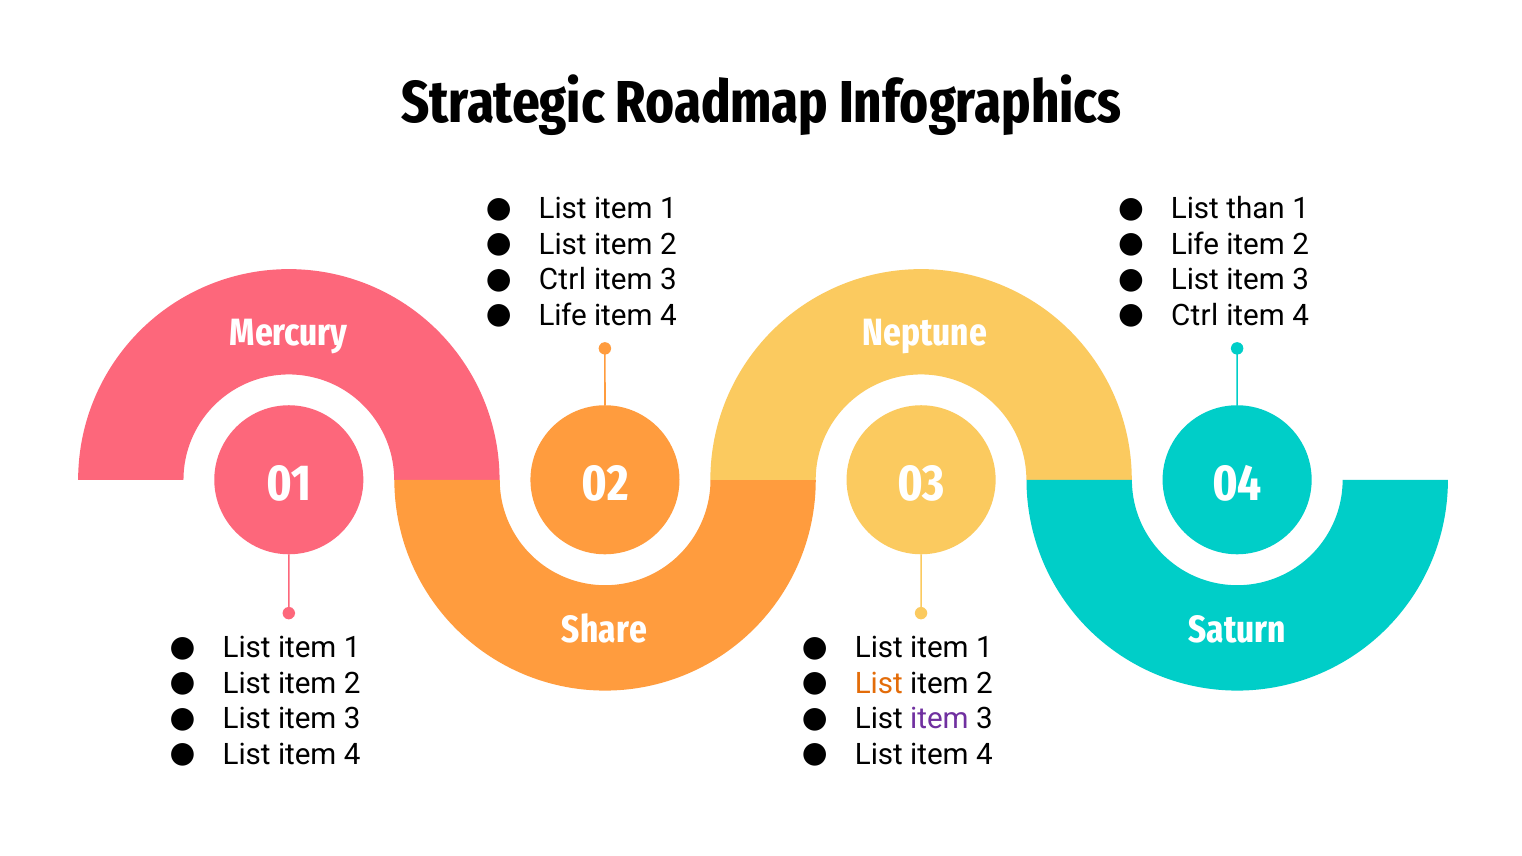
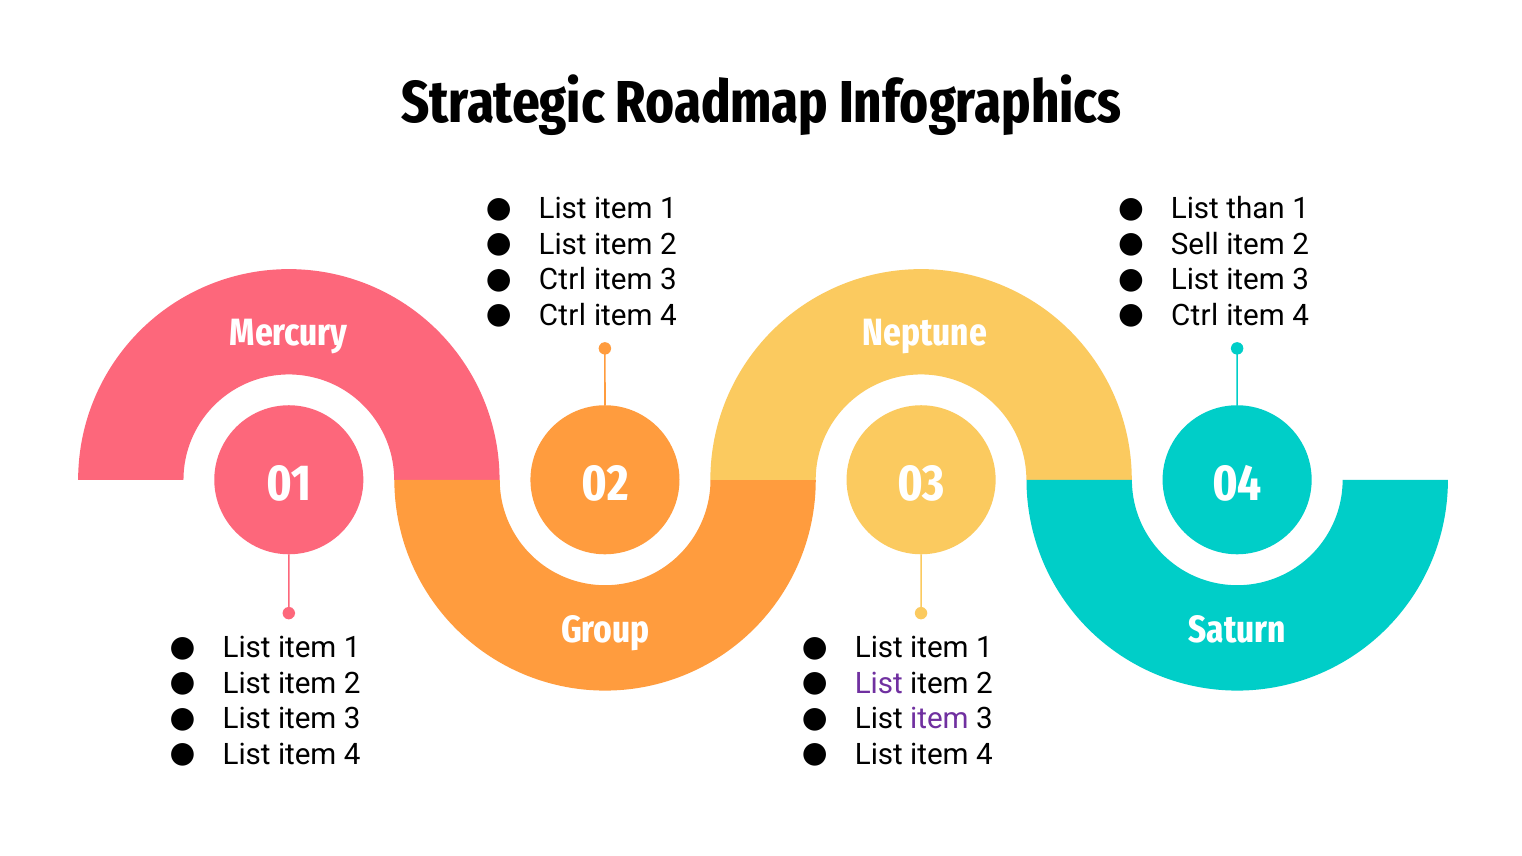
Life at (1195, 245): Life -> Sell
Life at (563, 316): Life -> Ctrl
Share: Share -> Group
List at (879, 684) colour: orange -> purple
